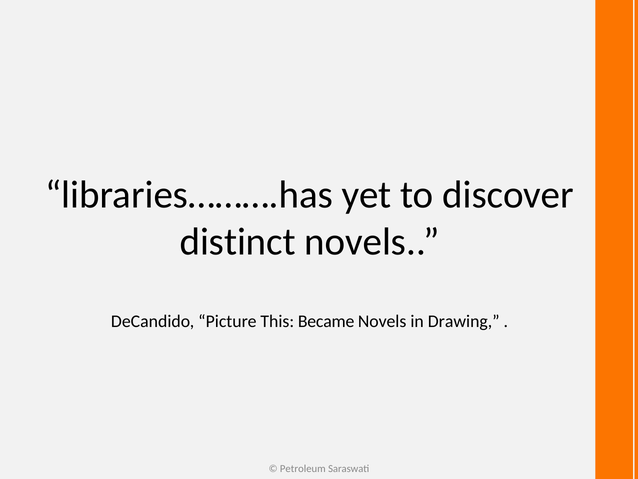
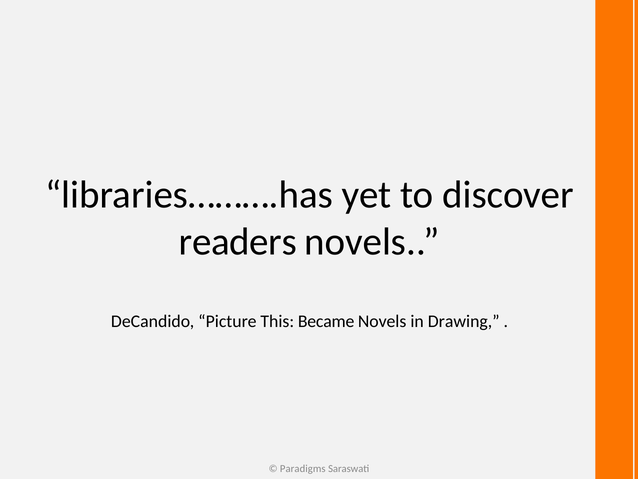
distinct: distinct -> readers
Petroleum: Petroleum -> Paradigms
